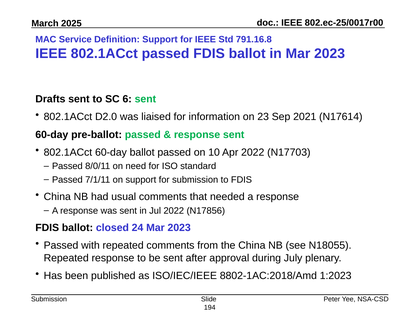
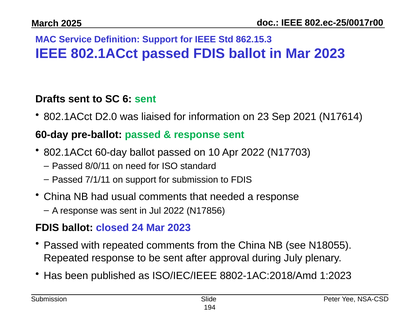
791.16.8: 791.16.8 -> 862.15.3
